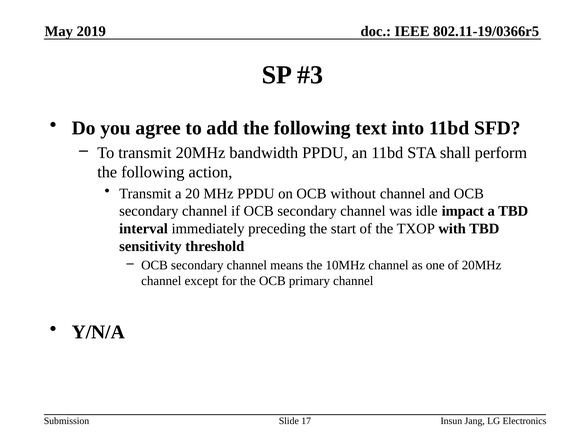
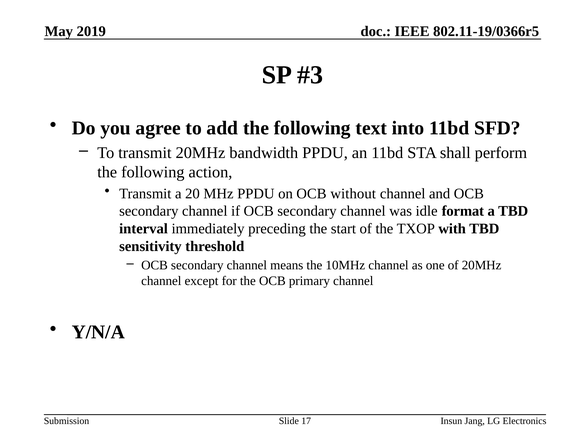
impact: impact -> format
